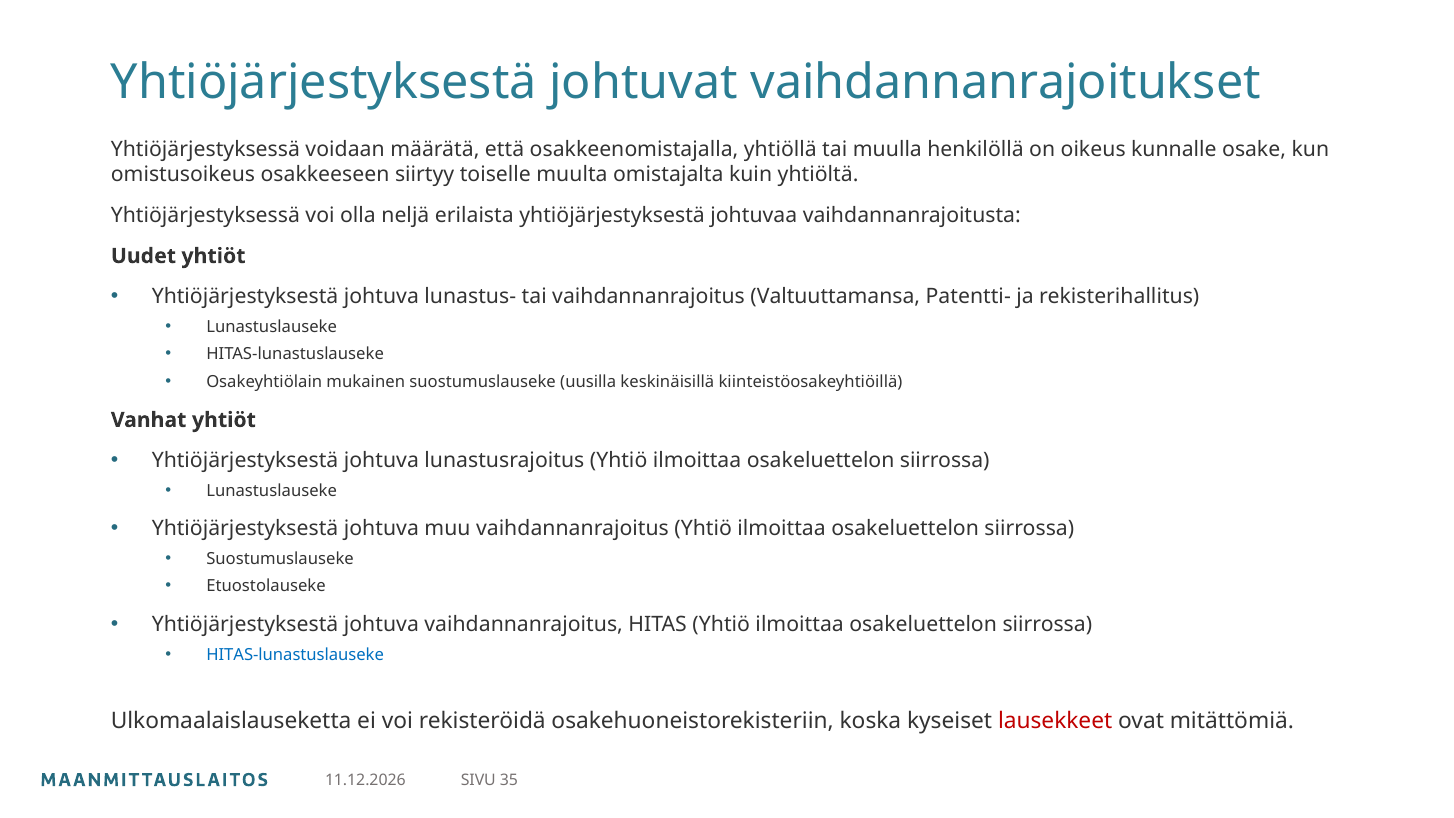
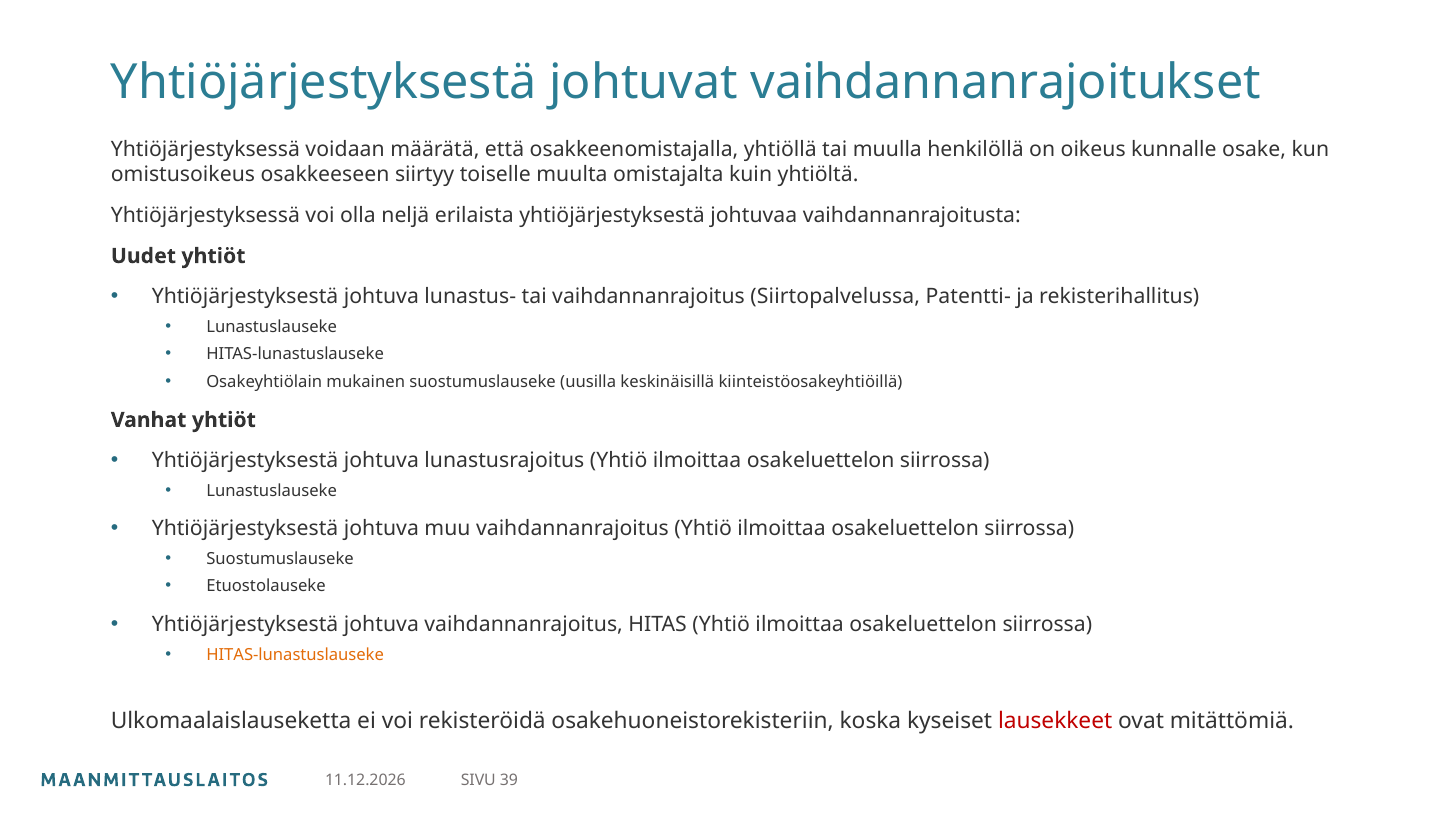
Valtuuttamansa: Valtuuttamansa -> Siirtopalvelussa
HITAS-lunastuslauseke at (295, 654) colour: blue -> orange
35: 35 -> 39
